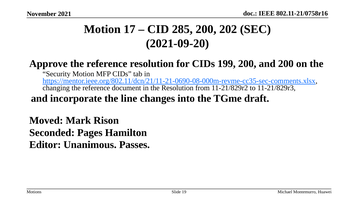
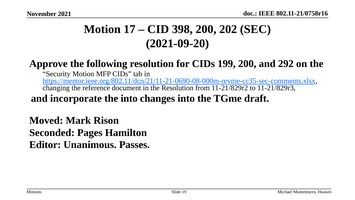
285: 285 -> 398
Approve the reference: reference -> following
and 200: 200 -> 292
the line: line -> into
